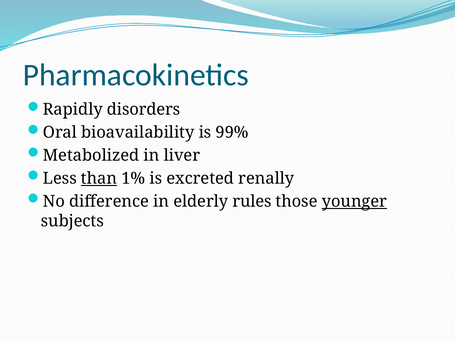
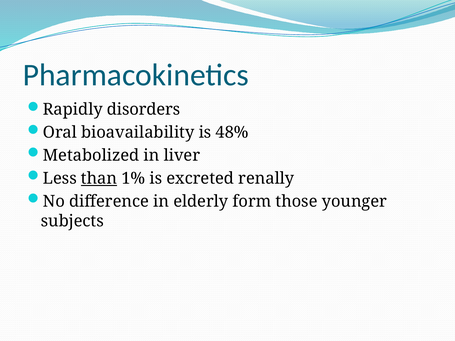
99%: 99% -> 48%
rules: rules -> form
younger underline: present -> none
